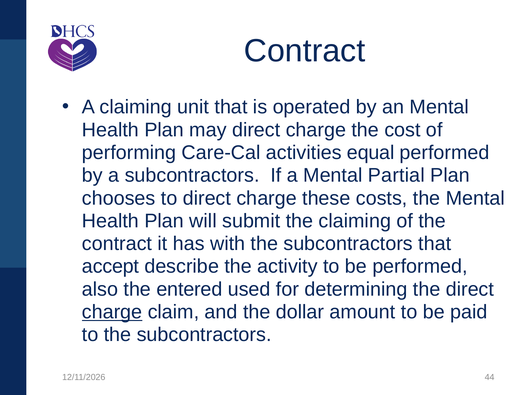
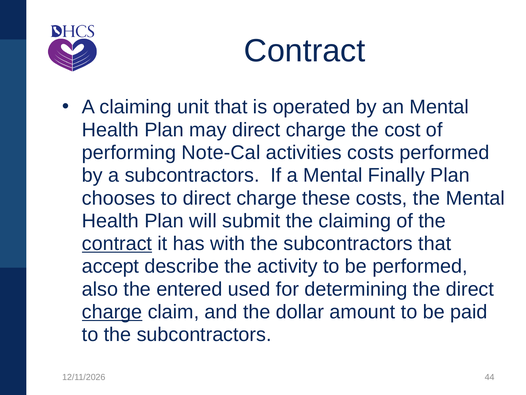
Care-Cal: Care-Cal -> Note-Cal
activities equal: equal -> costs
Partial: Partial -> Finally
contract at (117, 243) underline: none -> present
